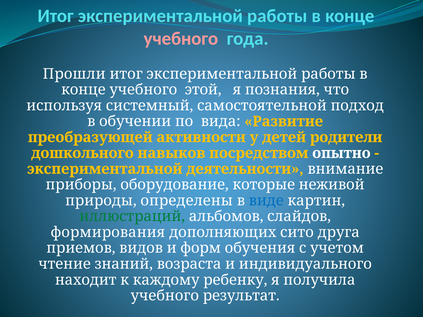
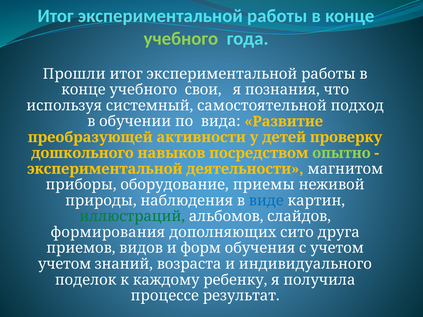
учебного at (181, 39) colour: pink -> light green
этой: этой -> свои
родители: родители -> проверку
опытно colour: white -> light green
внимание: внимание -> магнитом
которые: которые -> приемы
определены: определены -> наблюдения
чтение at (65, 264): чтение -> учетом
находит: находит -> поделок
учебного at (165, 296): учебного -> процессе
